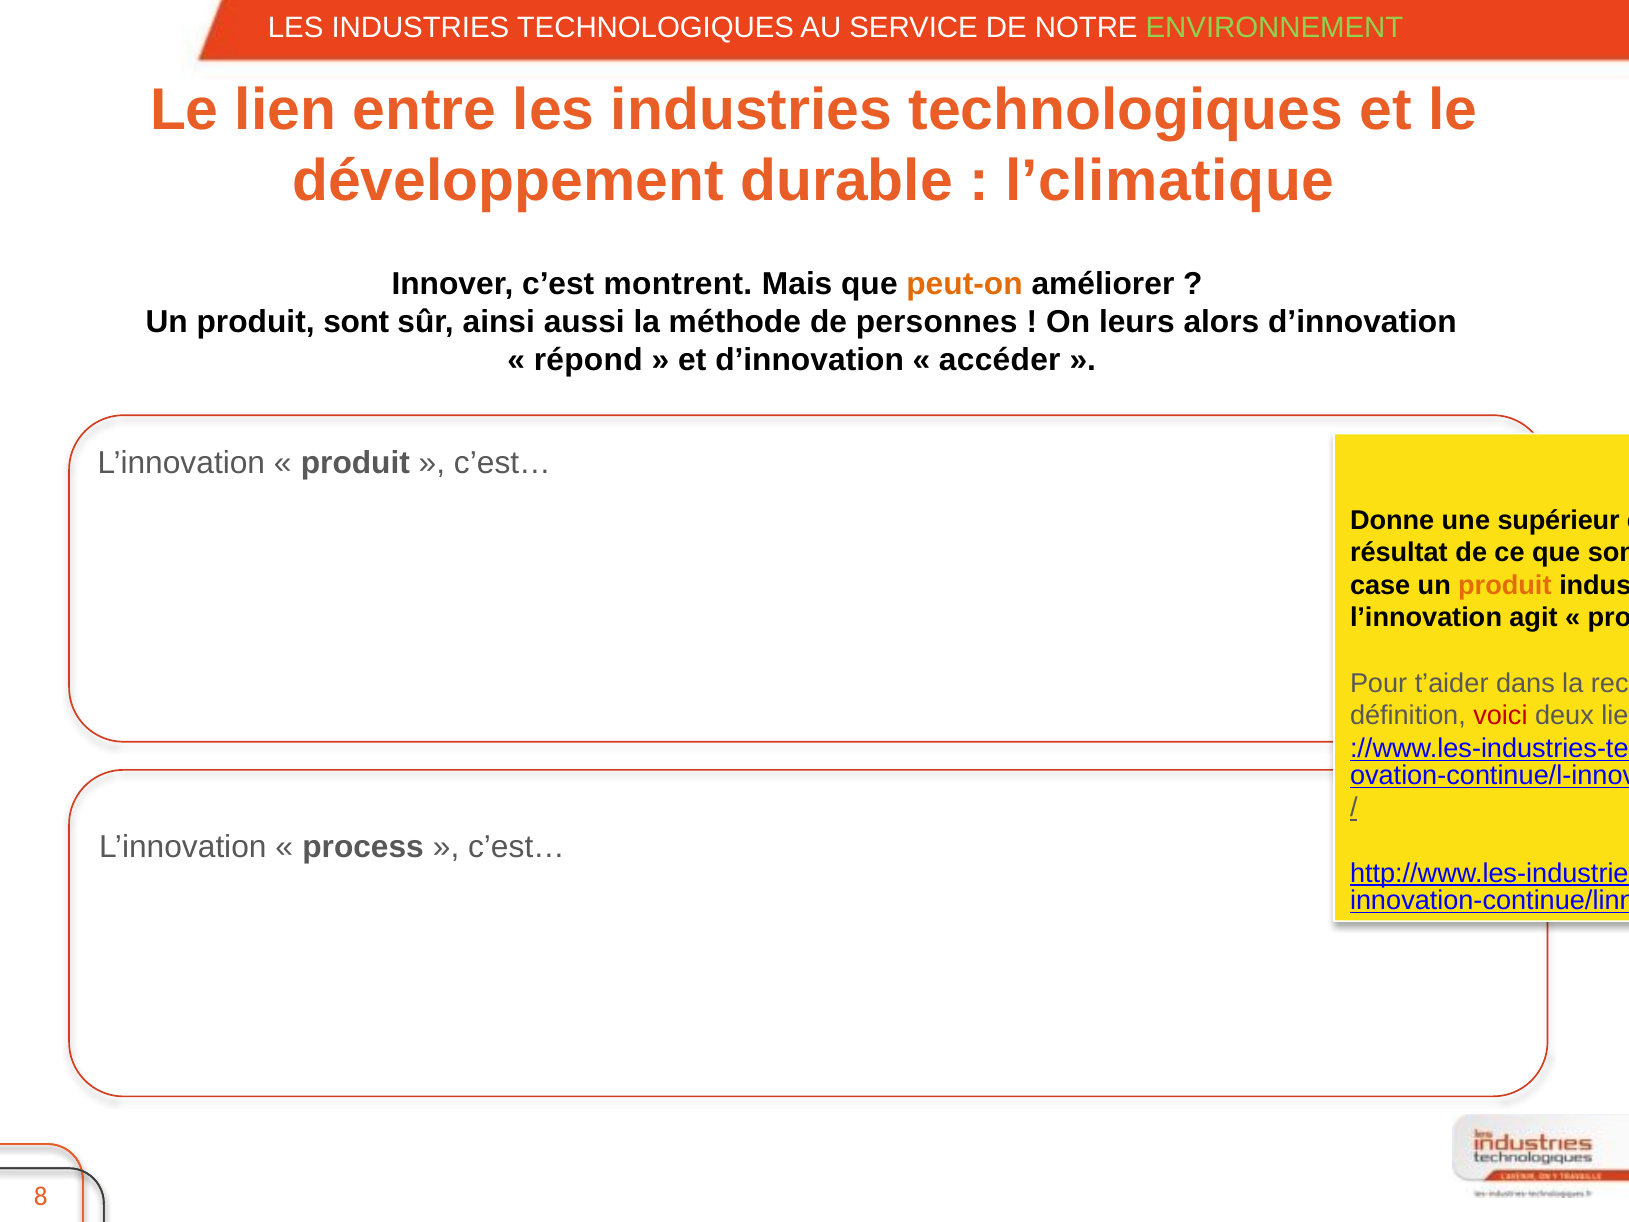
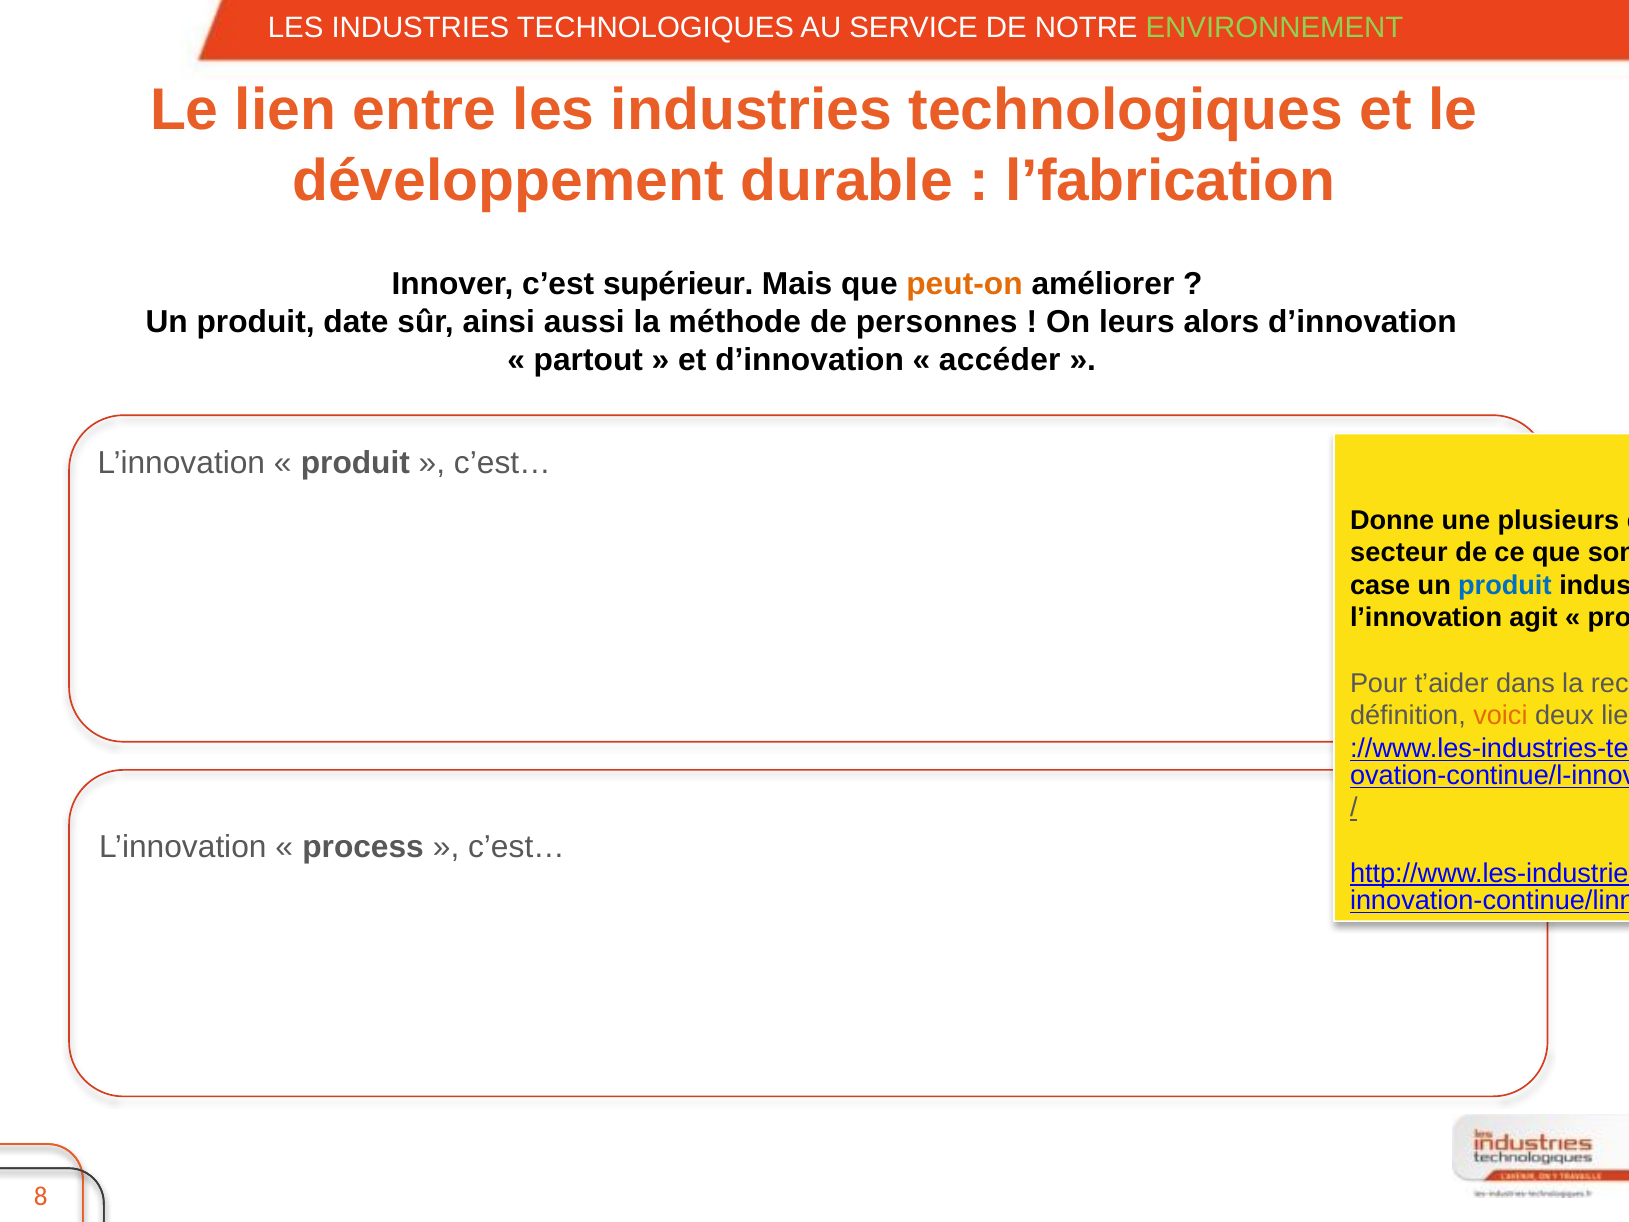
l’climatique: l’climatique -> l’fabrication
montrent: montrent -> supérieur
produit sont: sont -> date
répond: répond -> partout
supérieur: supérieur -> plusieurs
résultat: résultat -> secteur
produit at (1505, 585) colour: orange -> blue
voici colour: red -> orange
